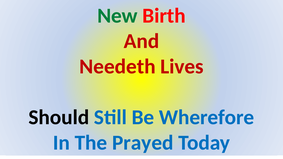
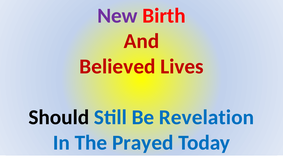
New colour: green -> purple
Needeth: Needeth -> Believed
Wherefore: Wherefore -> Revelation
